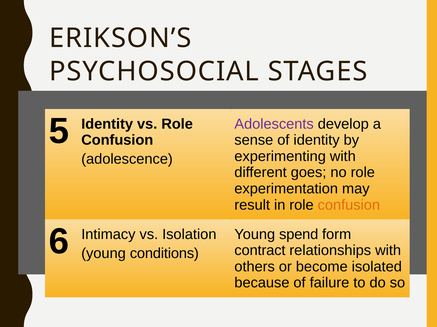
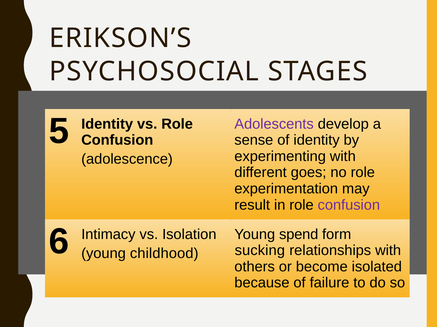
confusion at (349, 205) colour: orange -> purple
contract: contract -> sucking
conditions: conditions -> childhood
